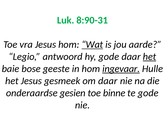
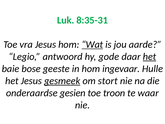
8:90-31: 8:90-31 -> 8:35-31
ingevaar underline: present -> none
gesmeek underline: none -> present
om daar: daar -> stort
binne: binne -> troon
te gode: gode -> waar
